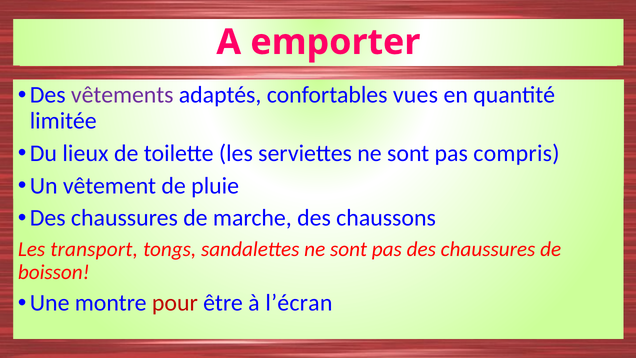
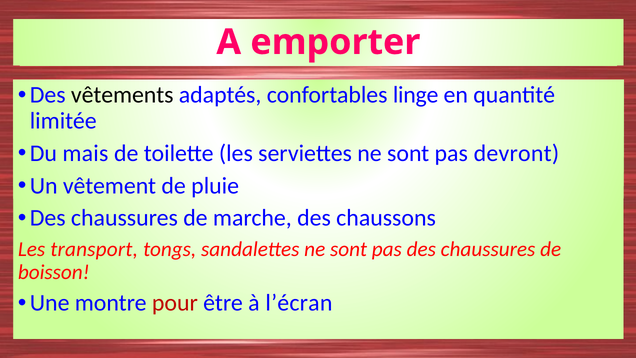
vêtements colour: purple -> black
vues: vues -> linge
lieux: lieux -> mais
compris: compris -> devront
